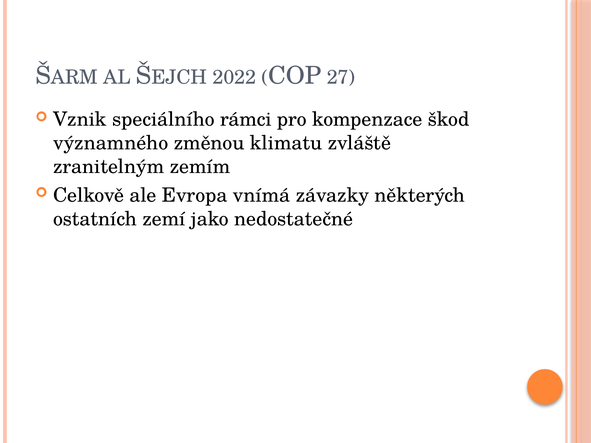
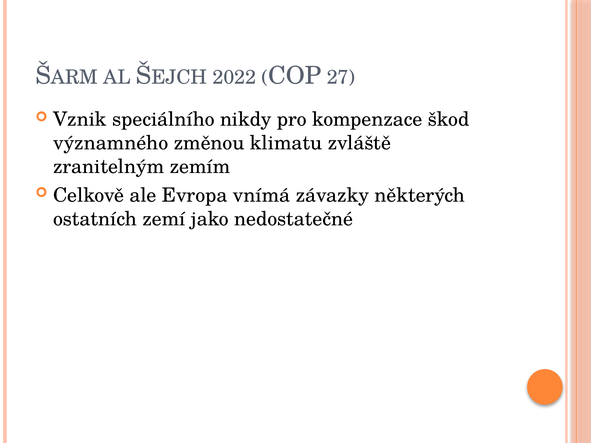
rámci: rámci -> nikdy
